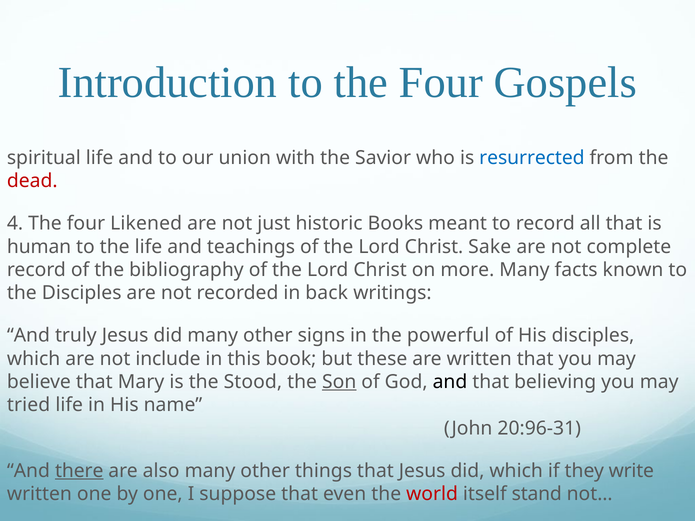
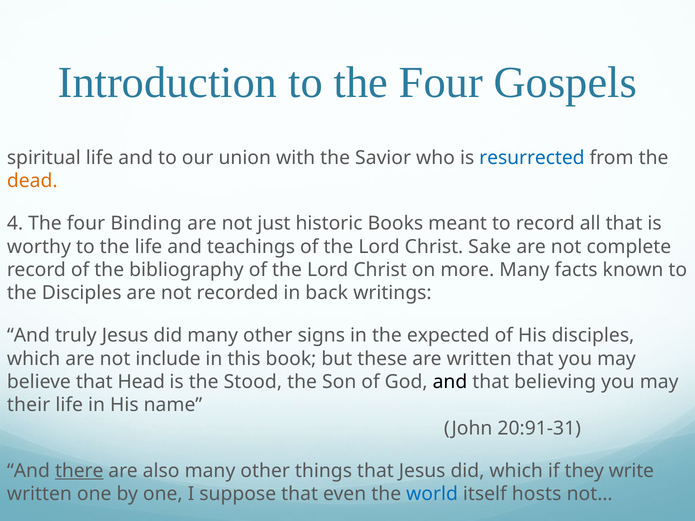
dead colour: red -> orange
Likened: Likened -> Binding
human: human -> worthy
powerful: powerful -> expected
Mary: Mary -> Head
Son underline: present -> none
tried: tried -> their
20:96-31: 20:96-31 -> 20:91-31
world colour: red -> blue
stand: stand -> hosts
